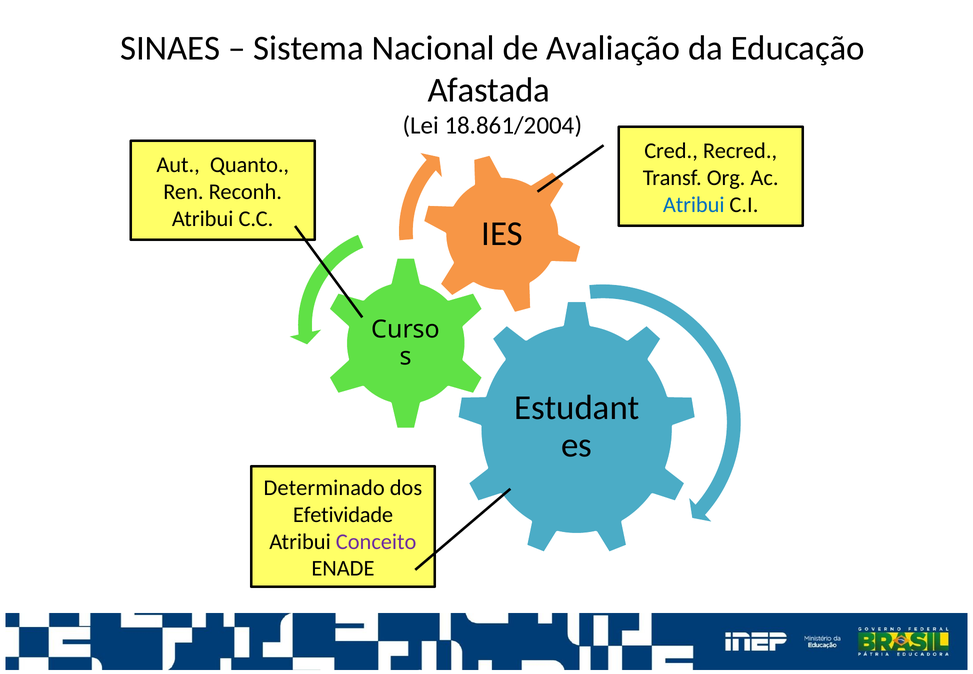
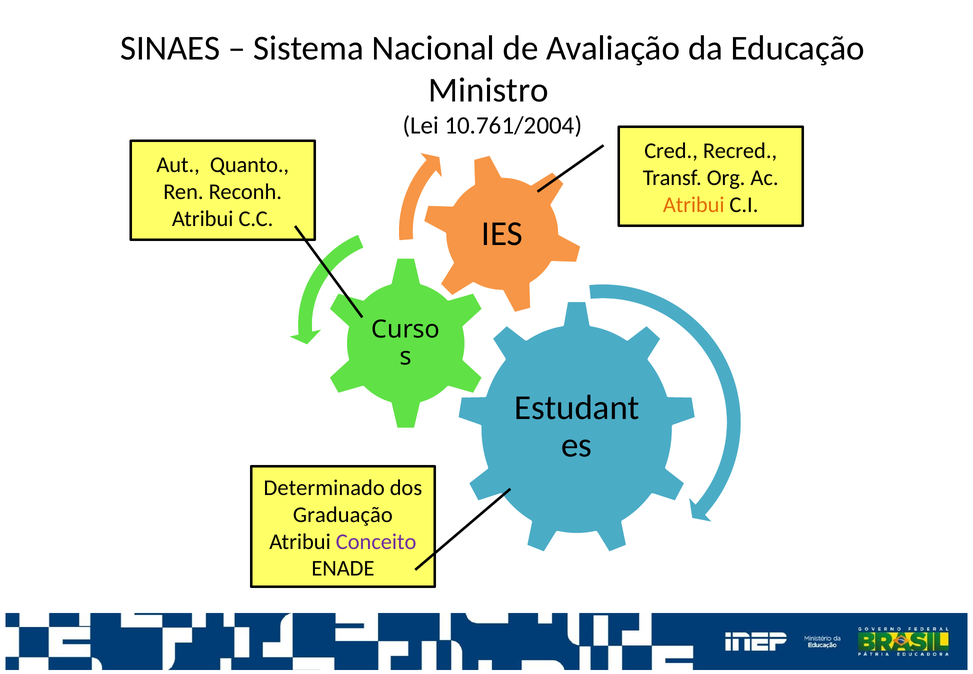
Afastada: Afastada -> Ministro
18.861/2004: 18.861/2004 -> 10.761/2004
Atribui at (694, 205) colour: blue -> orange
Efetividade: Efetividade -> Graduação
